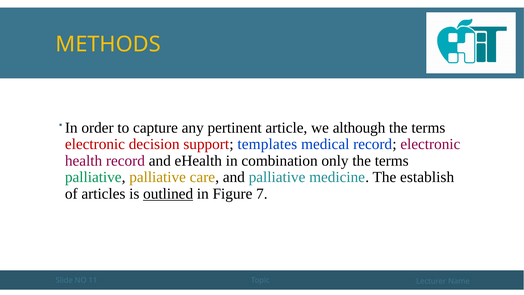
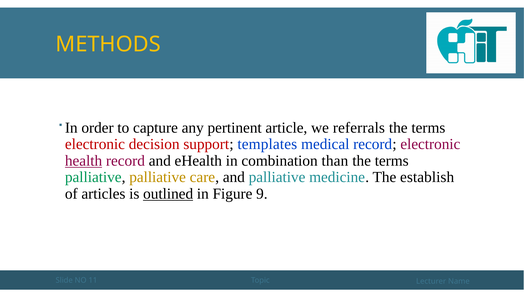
although: although -> referrals
health underline: none -> present
only: only -> than
7: 7 -> 9
